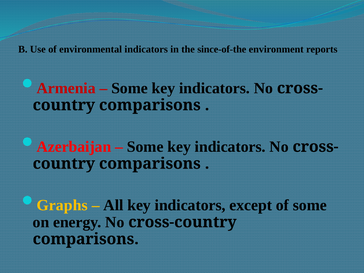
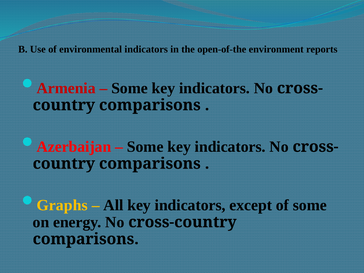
since-of-the: since-of-the -> open-of-the
